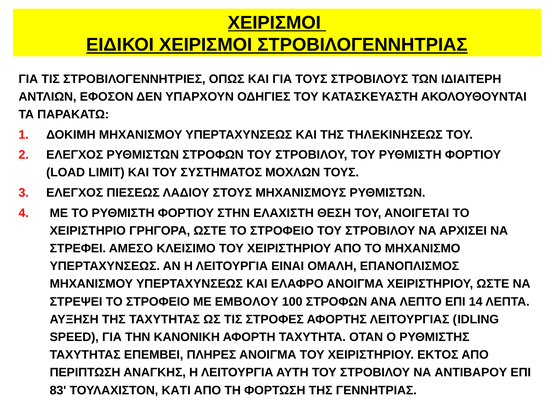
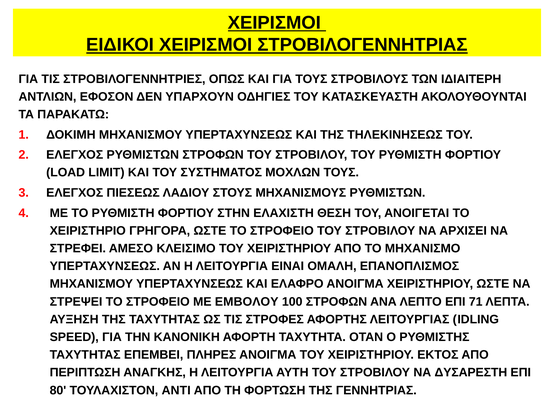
14: 14 -> 71
ΑΝΤΙΒΑΡΟΥ: ΑΝΤΙΒΑΡΟΥ -> ΔΥΣΑΡΕΣΤΗ
83: 83 -> 80
ΚΑΤΙ: ΚΑΤΙ -> ΑΝΤΙ
